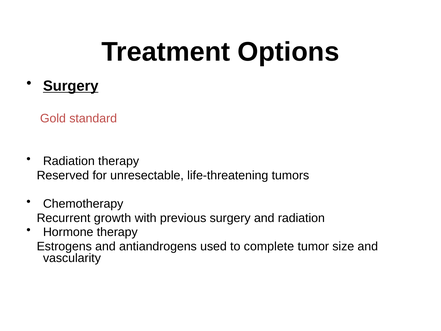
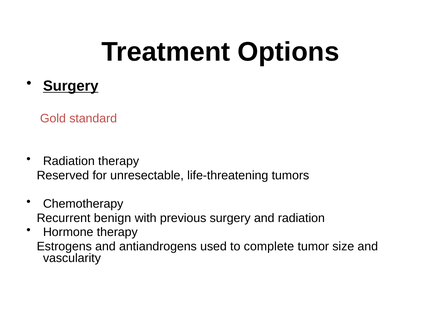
growth: growth -> benign
